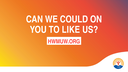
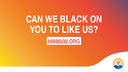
COULD: COULD -> BLACK
